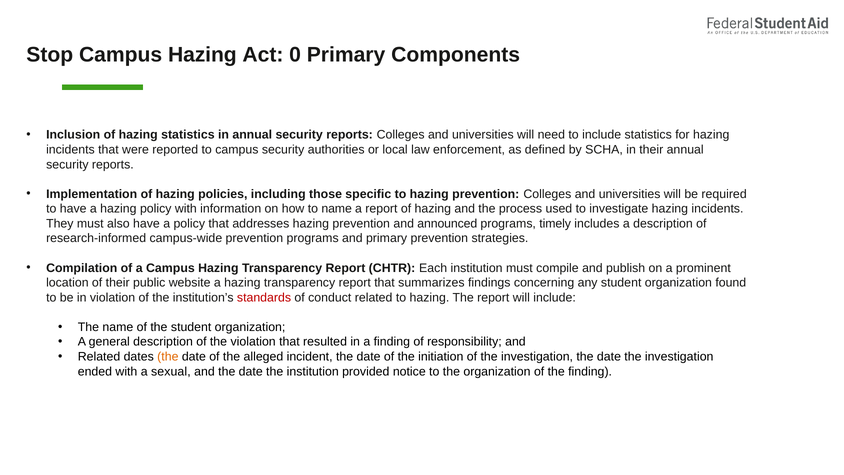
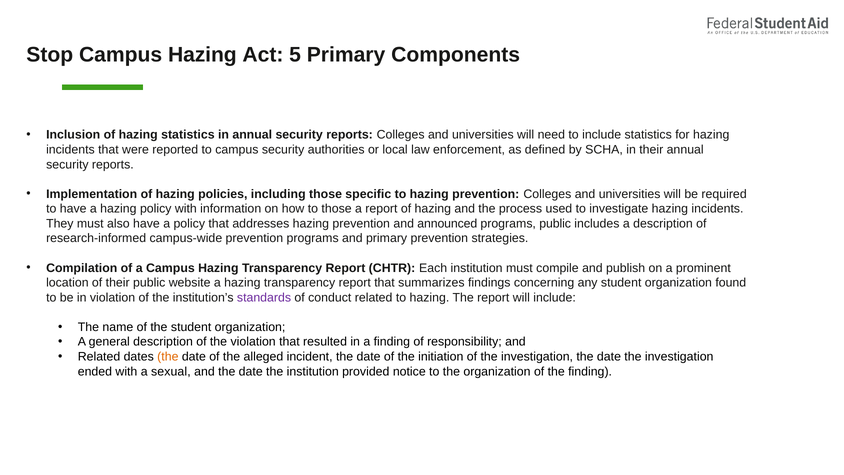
0: 0 -> 5
to name: name -> those
programs timely: timely -> public
standards colour: red -> purple
